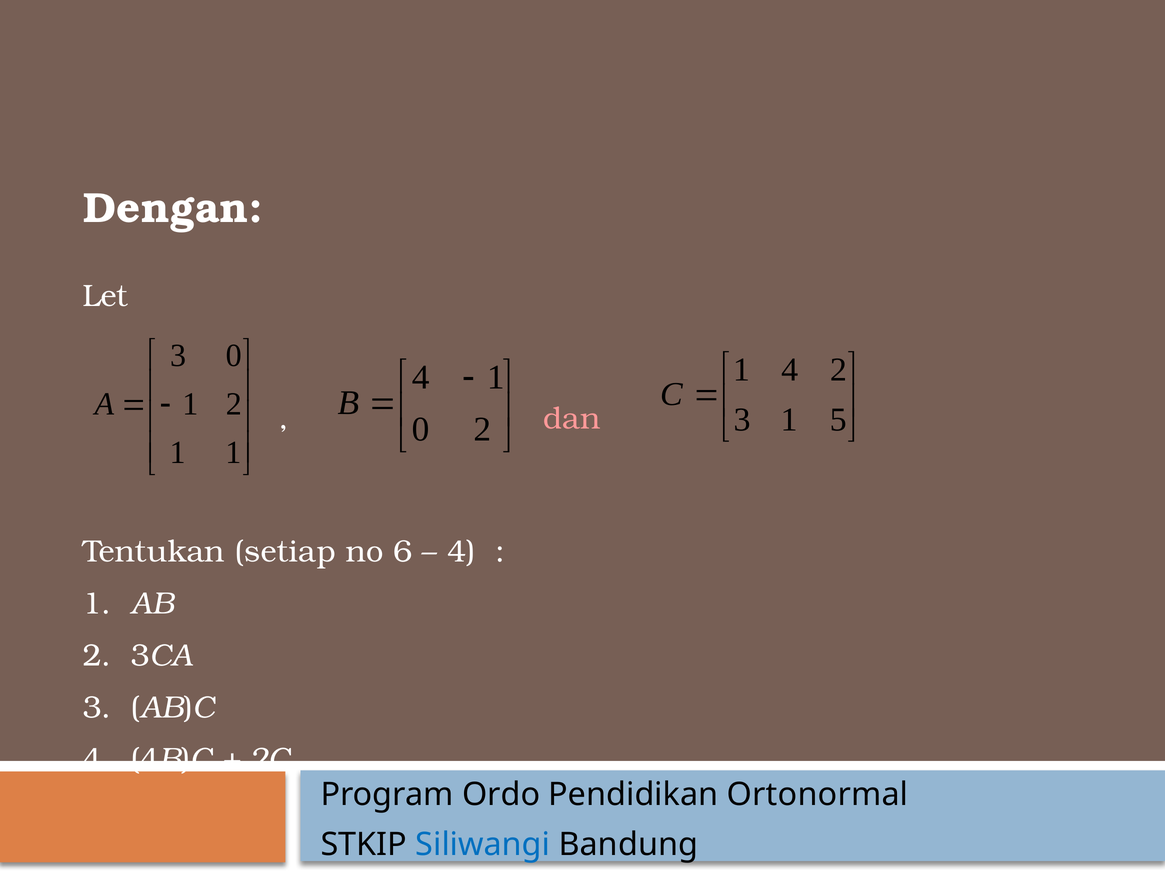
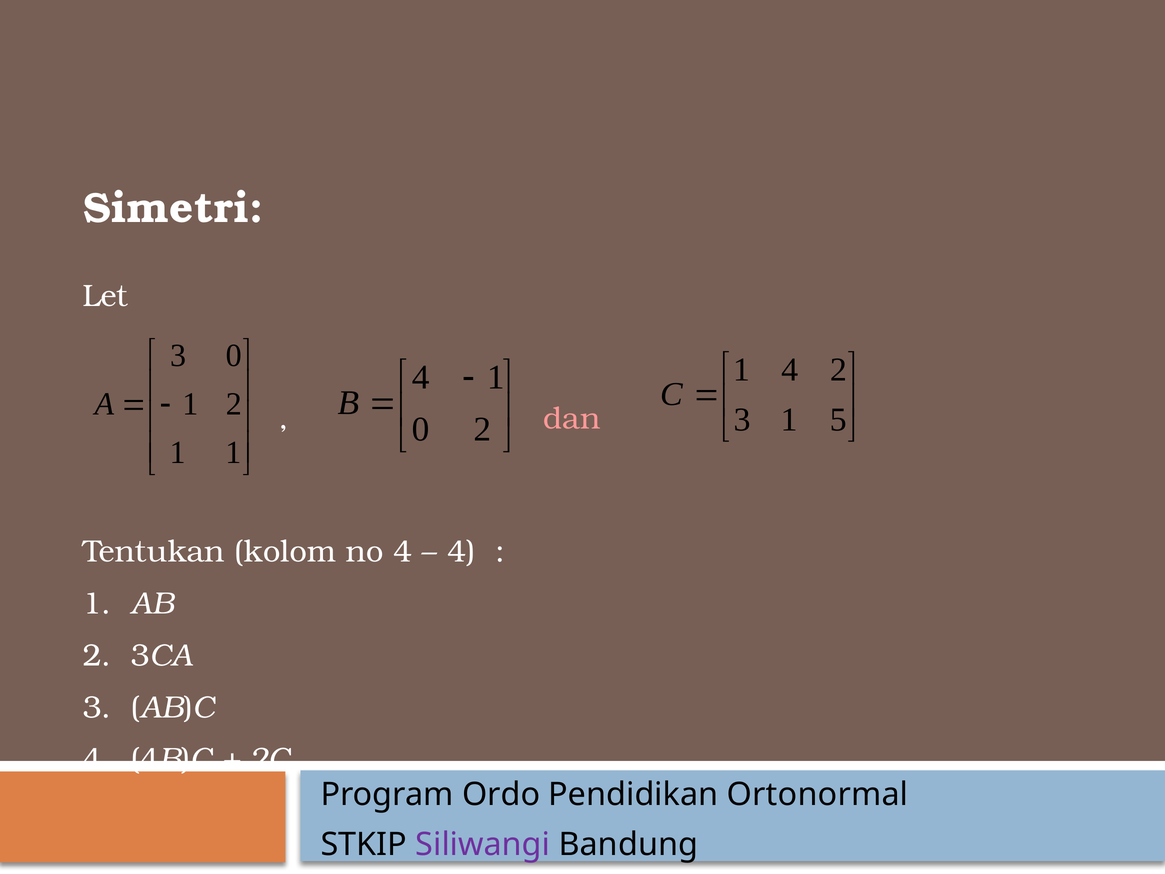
Dengan: Dengan -> Simetri
setiap: setiap -> kolom
no 6: 6 -> 4
Siliwangi colour: blue -> purple
